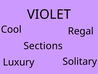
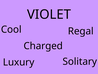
Sections: Sections -> Charged
